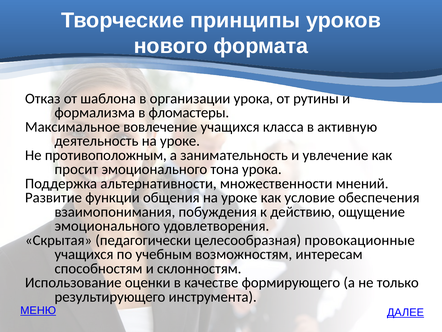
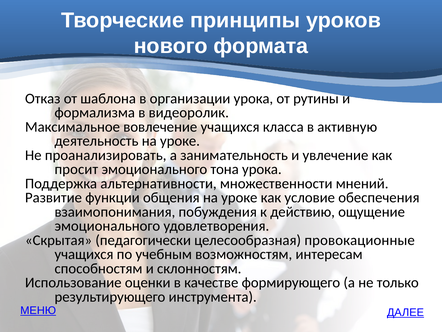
фломастеры: фломастеры -> видеоролик
противоположным: противоположным -> проанализировать
